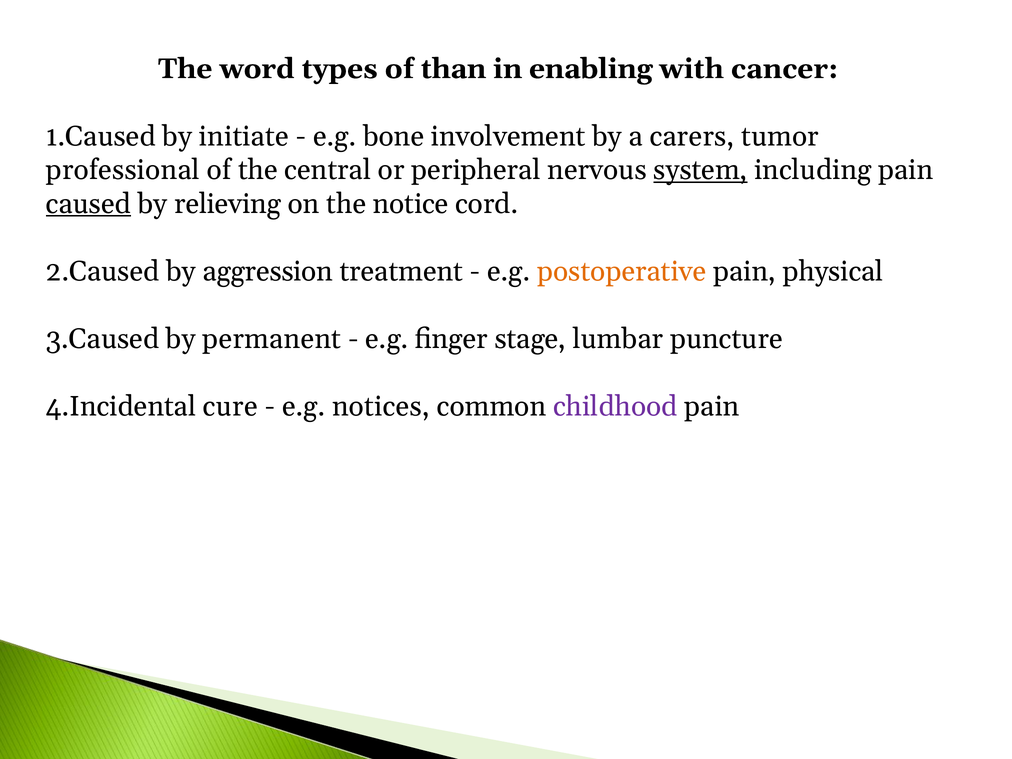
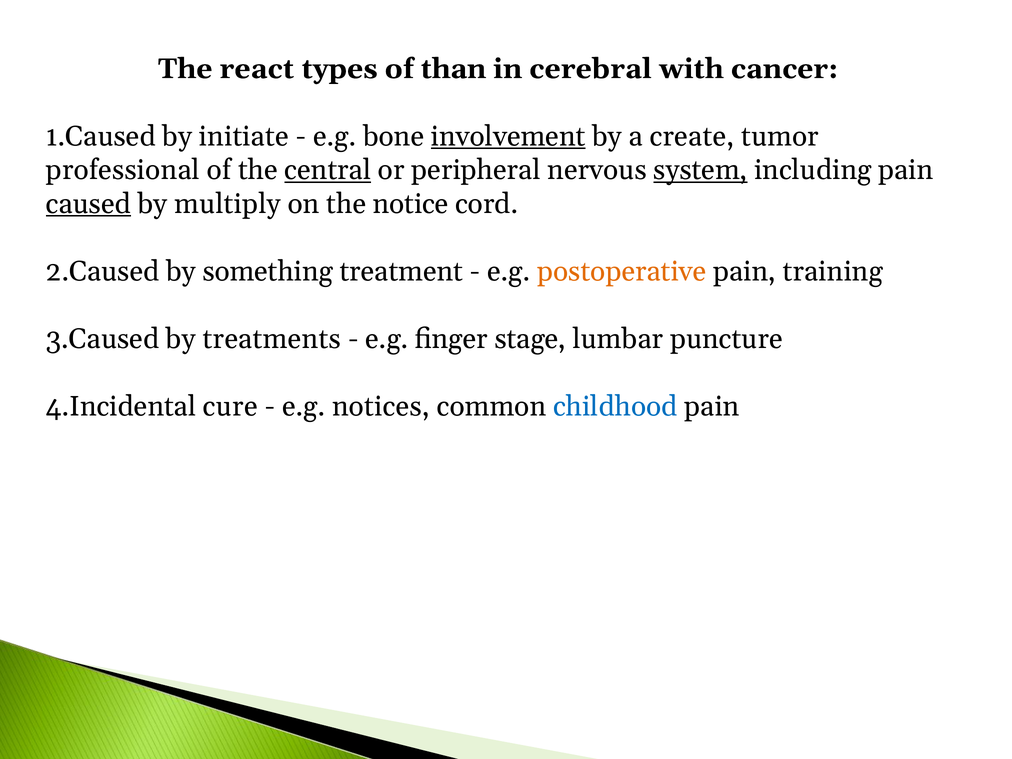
word: word -> react
enabling: enabling -> cerebral
involvement underline: none -> present
carers: carers -> create
central underline: none -> present
relieving: relieving -> multiply
aggression: aggression -> something
physical: physical -> training
permanent: permanent -> treatments
childhood colour: purple -> blue
